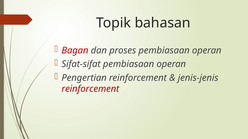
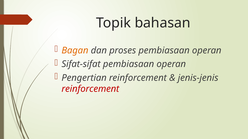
Bagan colour: red -> orange
